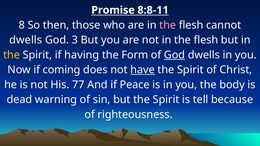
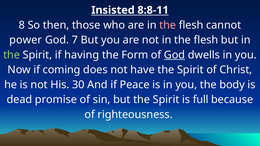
Promise: Promise -> Insisted
dwells at (26, 40): dwells -> power
3: 3 -> 7
the at (12, 55) colour: yellow -> light green
have underline: present -> none
77: 77 -> 30
warning: warning -> promise
tell: tell -> full
